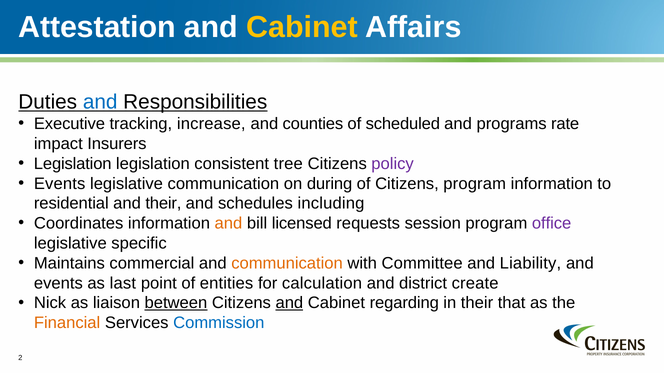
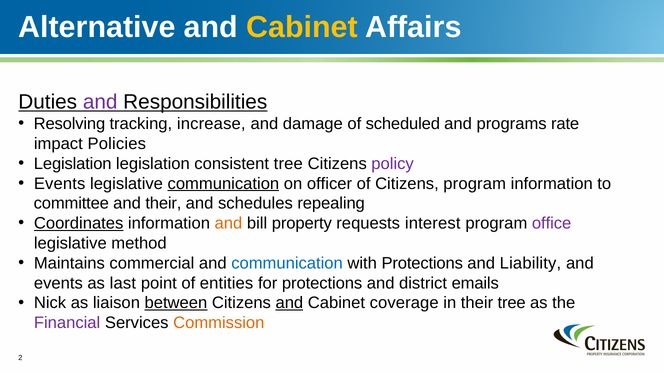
Attestation: Attestation -> Alternative
and at (100, 102) colour: blue -> purple
Executive: Executive -> Resolving
counties: counties -> damage
Insurers: Insurers -> Policies
communication at (223, 184) underline: none -> present
during: during -> officer
residential: residential -> committee
including: including -> repealing
Coordinates underline: none -> present
licensed: licensed -> property
session: session -> interest
specific: specific -> method
communication at (287, 264) colour: orange -> blue
with Committee: Committee -> Protections
for calculation: calculation -> protections
create: create -> emails
regarding: regarding -> coverage
their that: that -> tree
Financial colour: orange -> purple
Commission colour: blue -> orange
